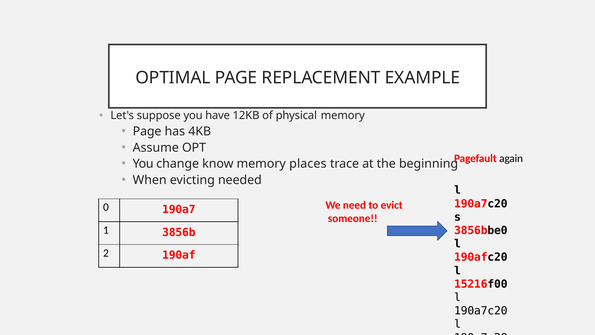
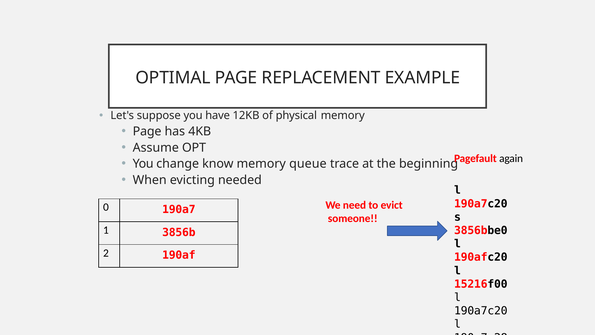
places: places -> queue
